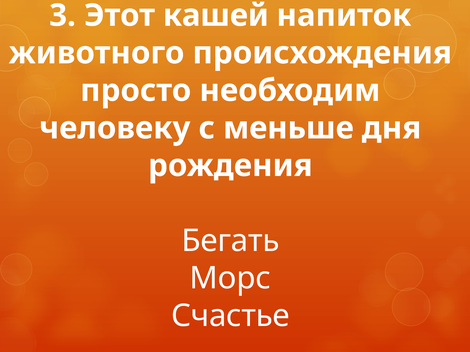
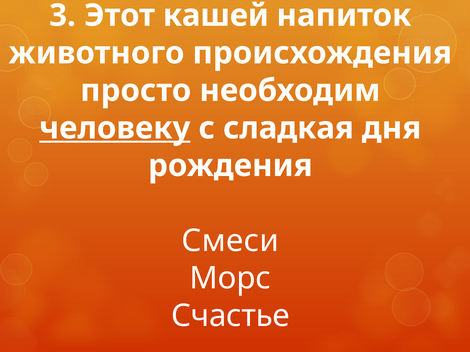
человеку underline: none -> present
меньше: меньше -> сладкая
Бегать: Бегать -> Смеси
